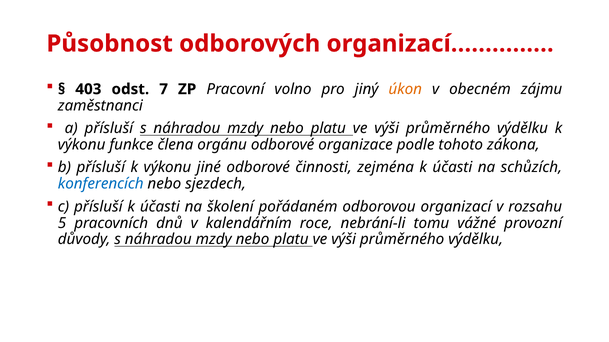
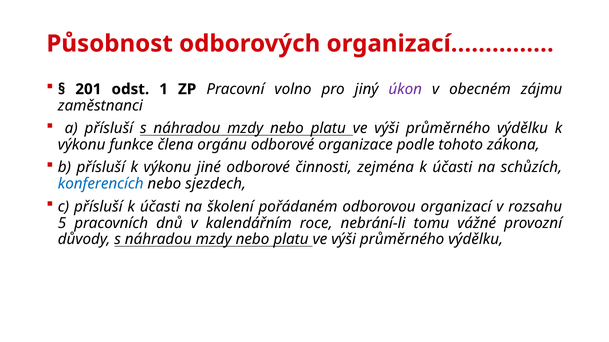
403: 403 -> 201
7: 7 -> 1
úkon colour: orange -> purple
